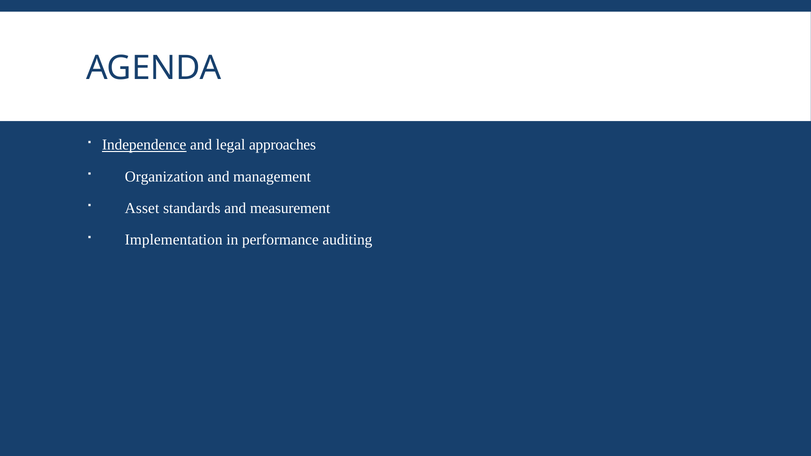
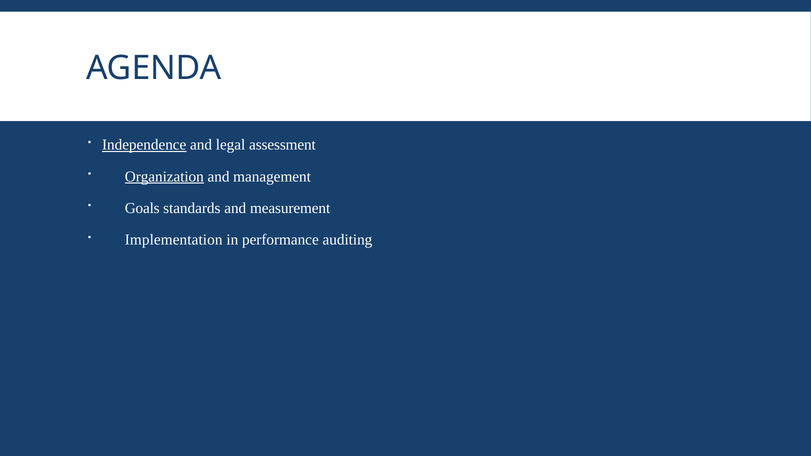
approaches: approaches -> assessment
Organization underline: none -> present
Asset: Asset -> Goals
